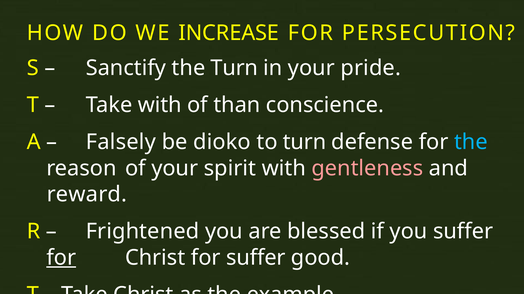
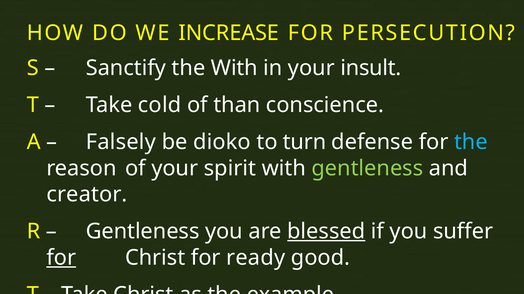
the Turn: Turn -> With
pride: pride -> insult
Take with: with -> cold
gentleness at (367, 169) colour: pink -> light green
reward: reward -> creator
Frightened at (143, 232): Frightened -> Gentleness
blessed underline: none -> present
for suffer: suffer -> ready
